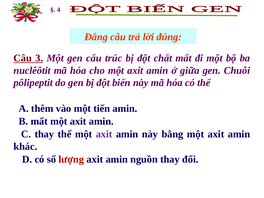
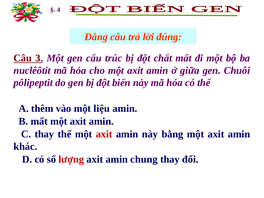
tiến: tiến -> liệu
axit at (104, 134) colour: purple -> red
nguồn: nguồn -> chung
